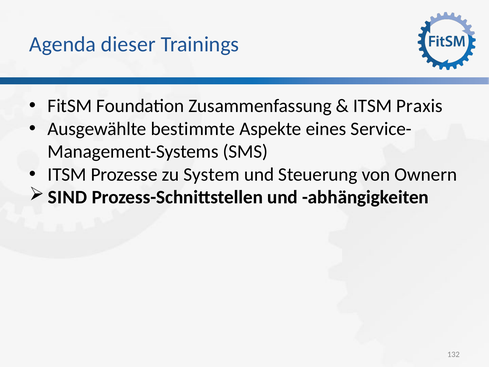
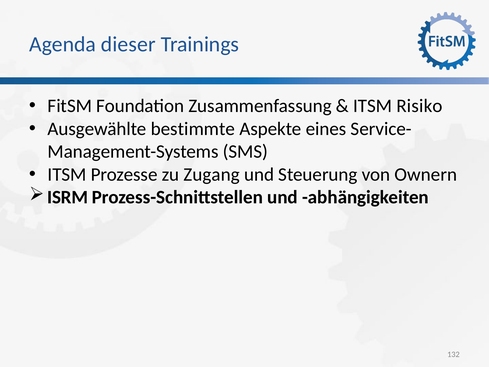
Praxis: Praxis -> Risiko
System: System -> Zugang
SIND: SIND -> ISRM
